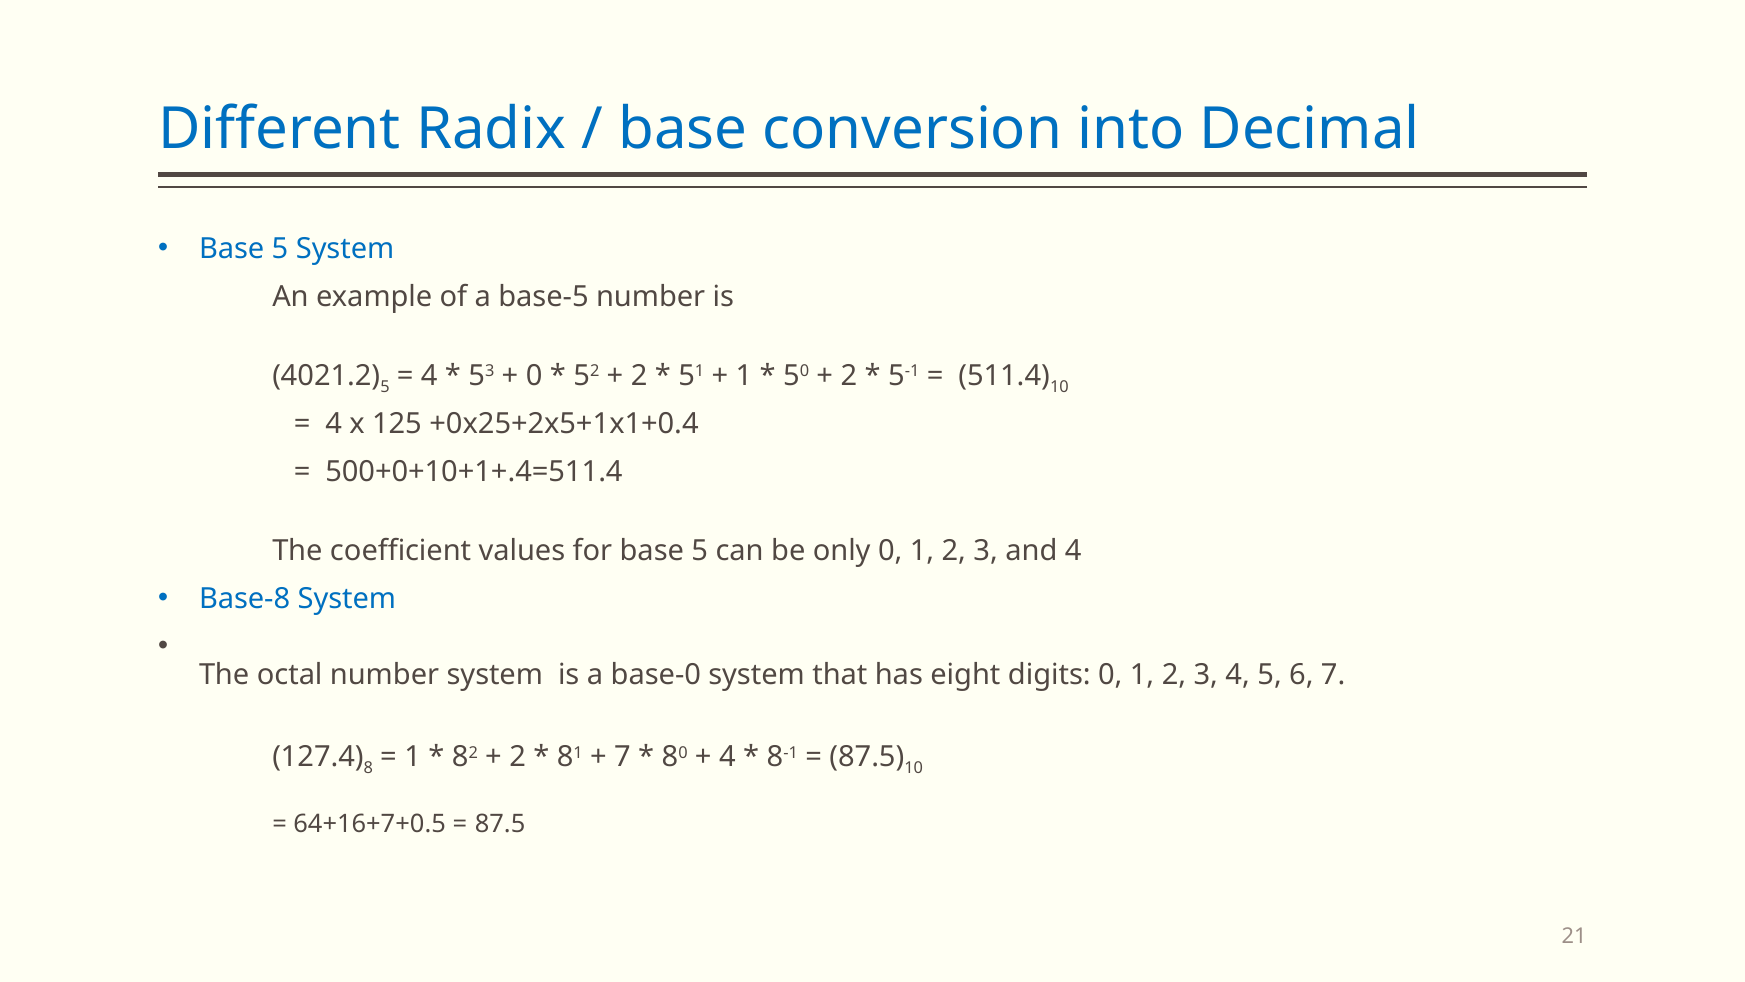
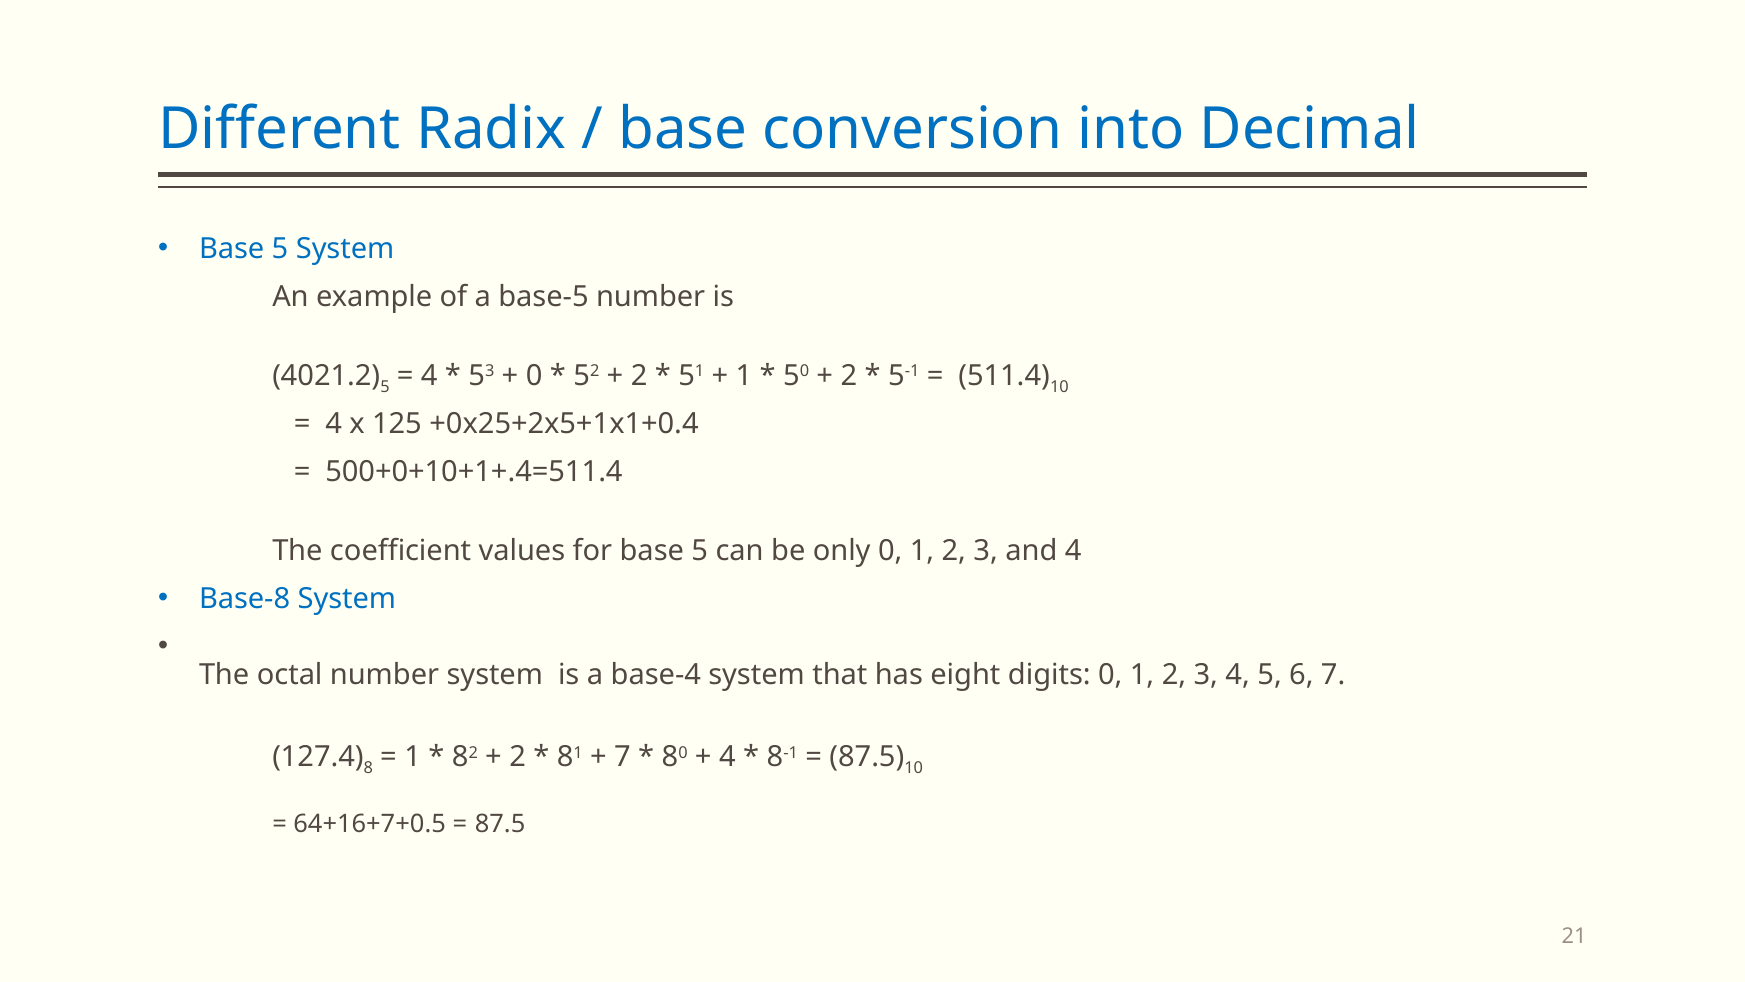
base‐0: base‐0 -> base‐4
